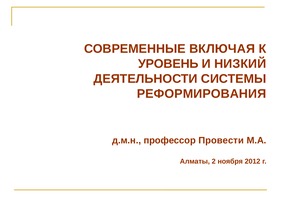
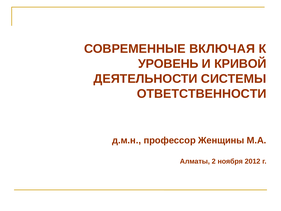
НИЗКИЙ: НИЗКИЙ -> КРИВОЙ
РЕФОРМИРОВАНИЯ: РЕФОРМИРОВАНИЯ -> ОТВЕТСТВЕННОСТИ
Провести: Провести -> Женщины
